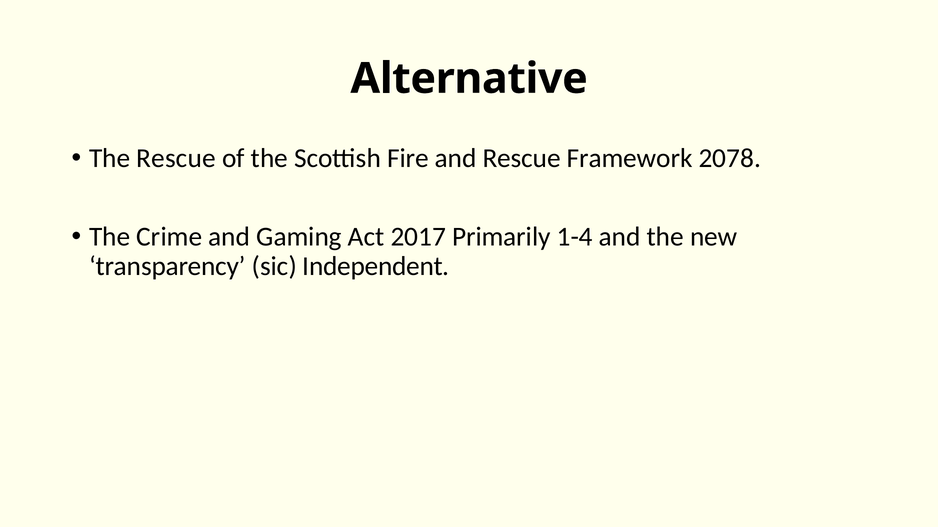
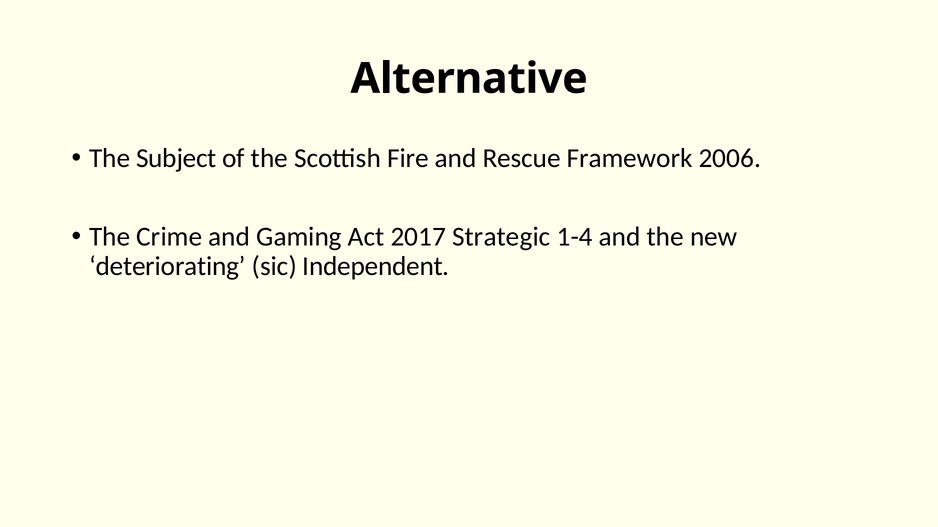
The Rescue: Rescue -> Subject
2078: 2078 -> 2006
Primarily: Primarily -> Strategic
transparency: transparency -> deteriorating
